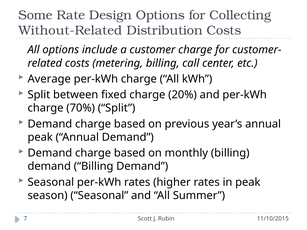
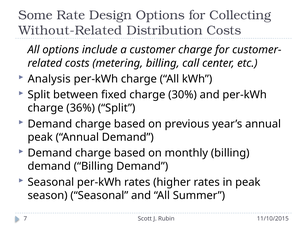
Average: Average -> Analysis
20%: 20% -> 30%
70%: 70% -> 36%
